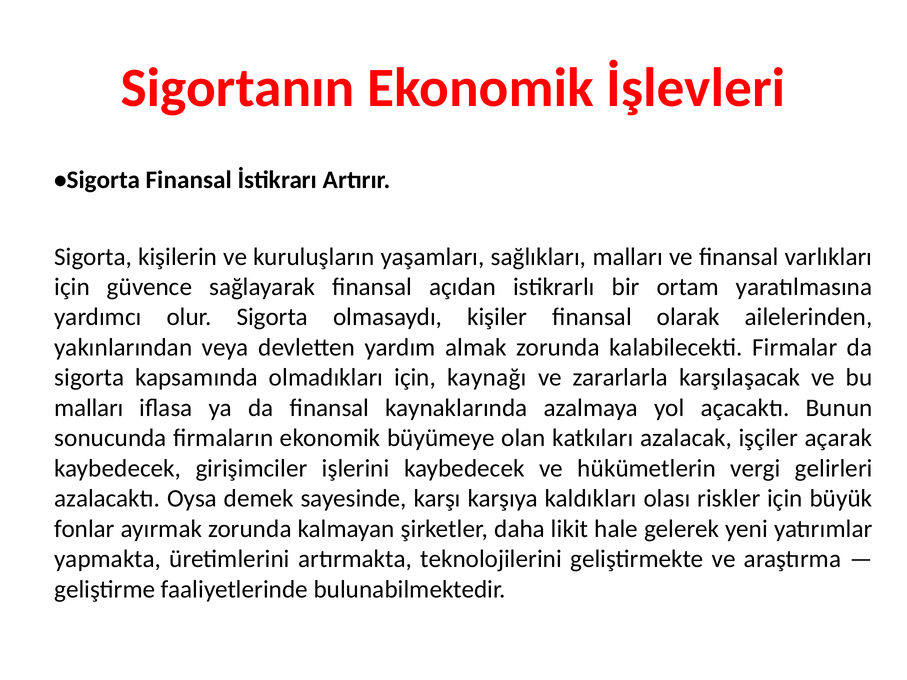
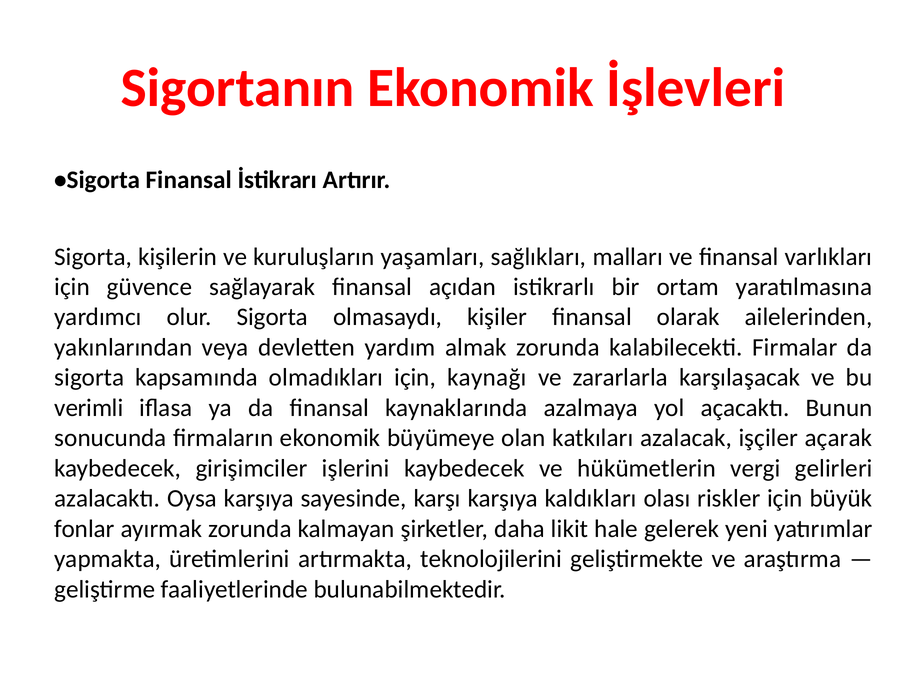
malları at (89, 408): malları -> verimli
Oysa demek: demek -> karşıya
